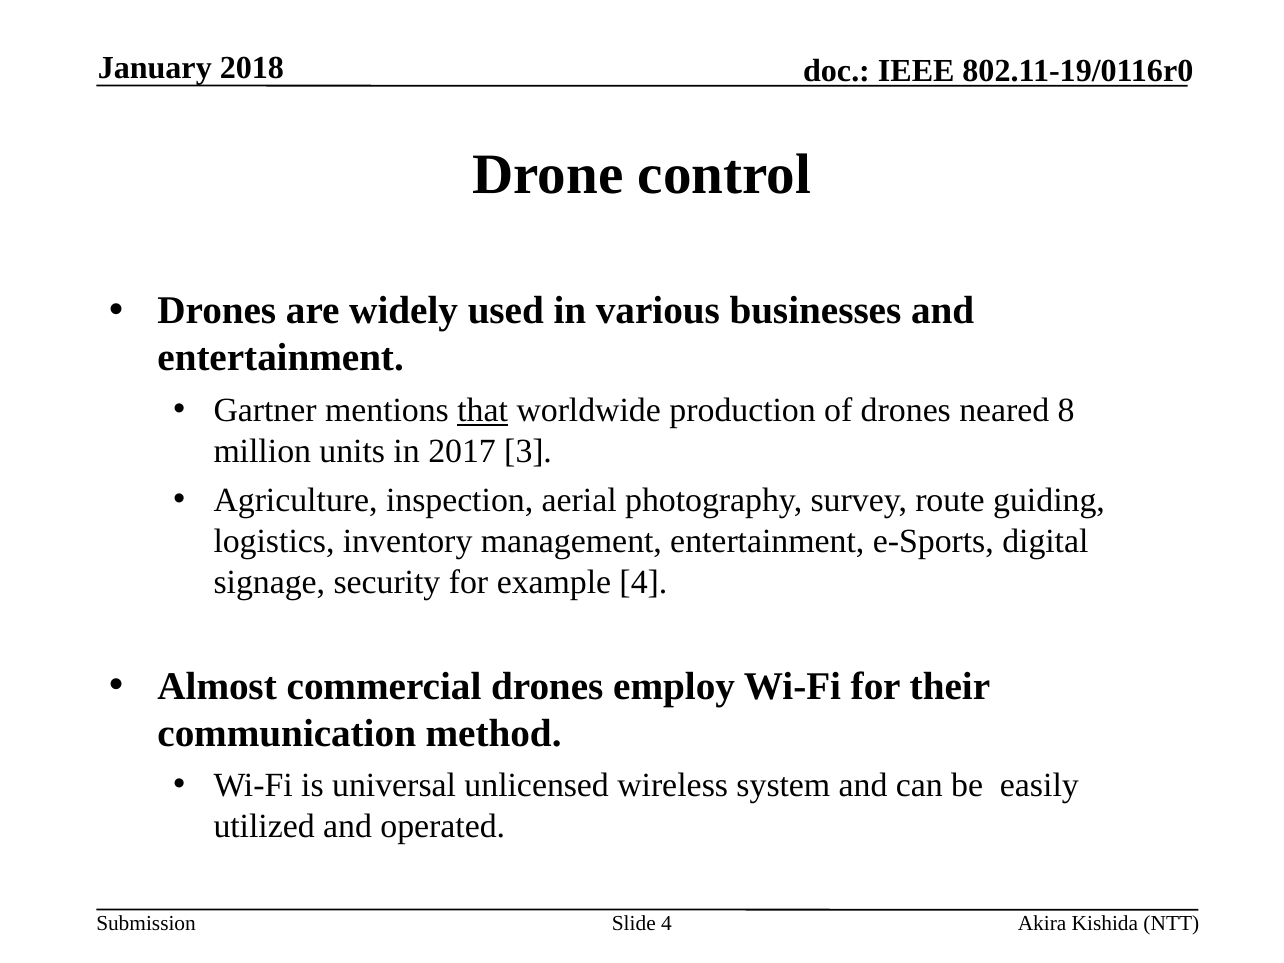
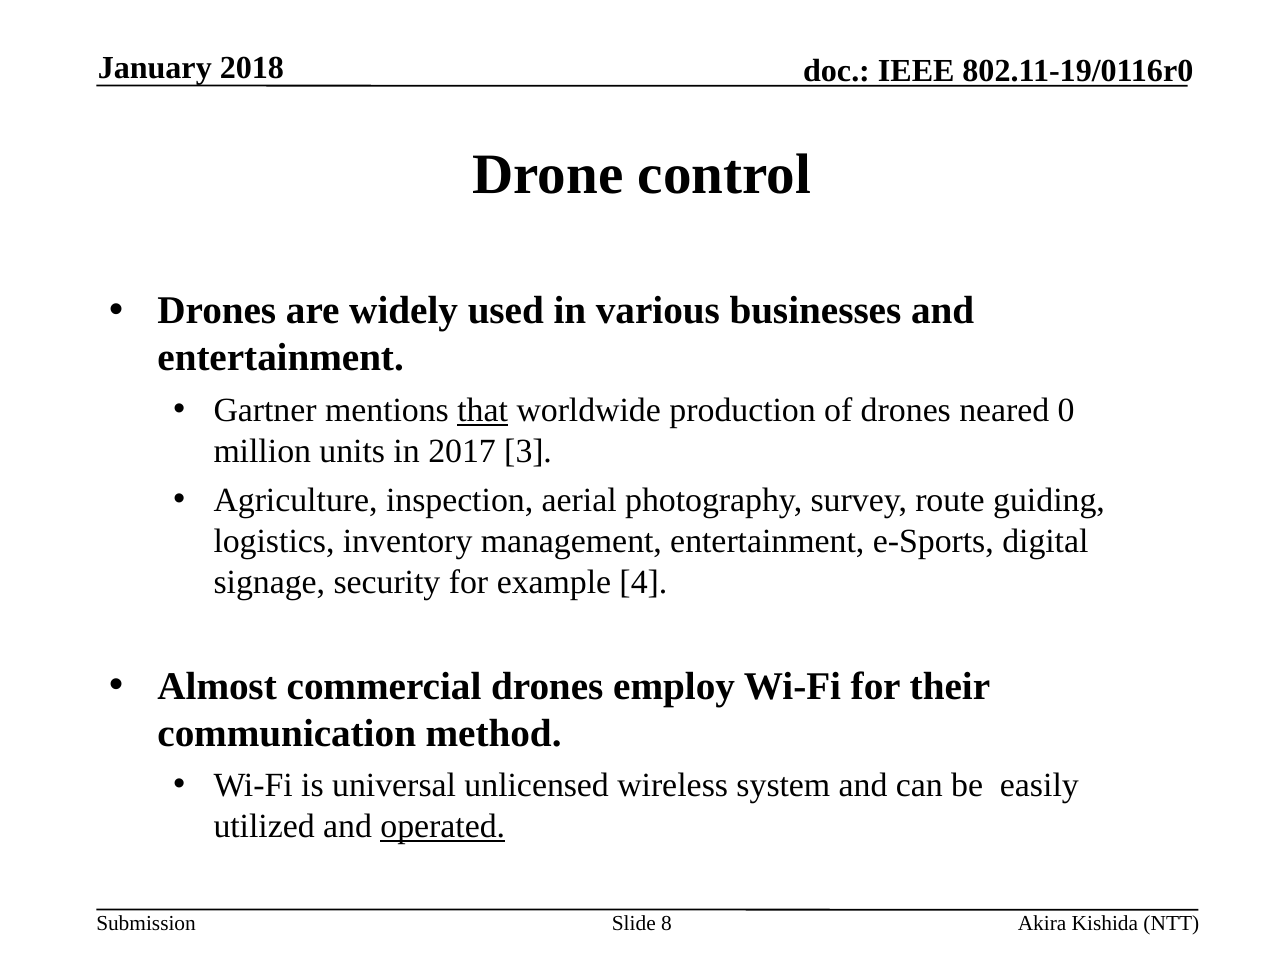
8: 8 -> 0
operated underline: none -> present
Slide 4: 4 -> 8
